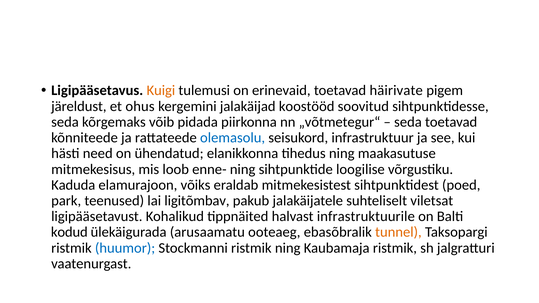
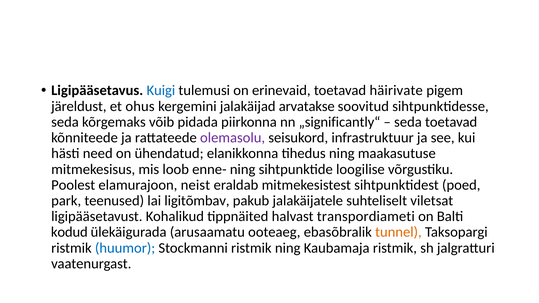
Kuigi colour: orange -> blue
koostööd: koostööd -> arvatakse
„võtmetegur“: „võtmetegur“ -> „significantly“
olemasolu colour: blue -> purple
Kaduda: Kaduda -> Poolest
võiks: võiks -> neist
infrastruktuurile: infrastruktuurile -> transpordiameti
